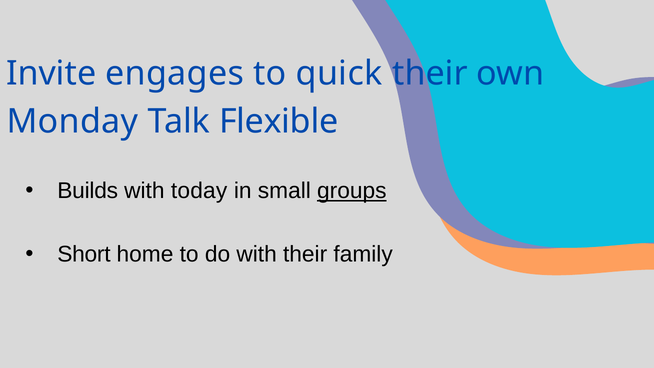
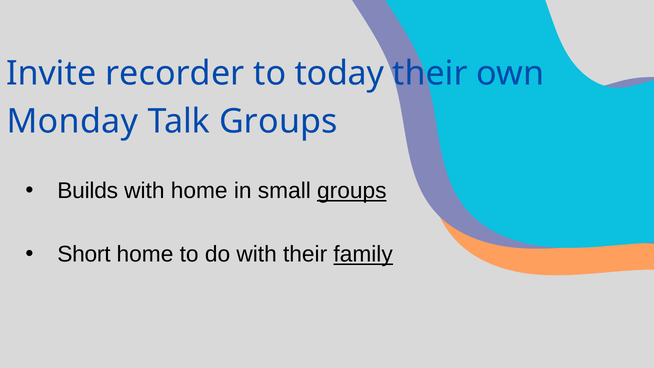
engages: engages -> recorder
quick: quick -> today
Talk Flexible: Flexible -> Groups
with today: today -> home
family underline: none -> present
